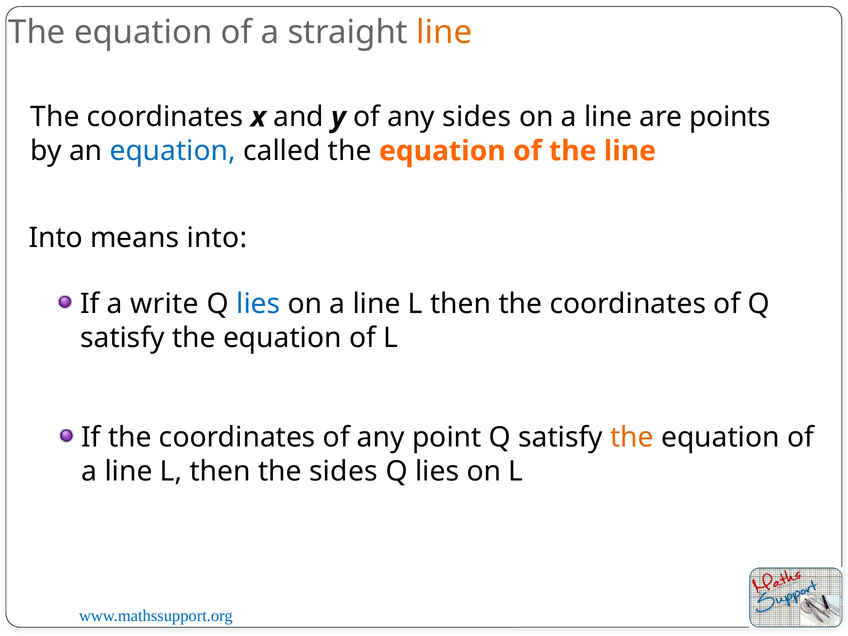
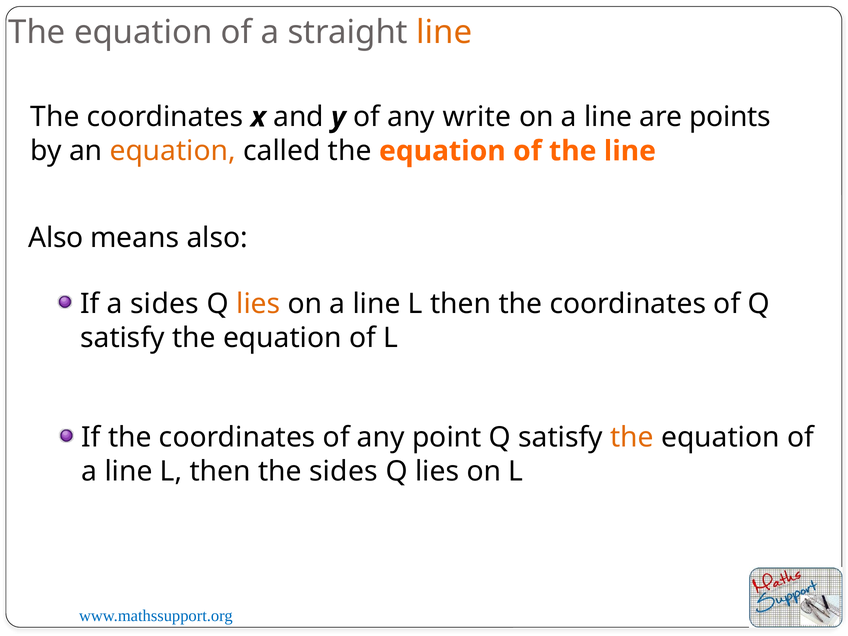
any sides: sides -> write
equation at (173, 151) colour: blue -> orange
Into at (56, 238): Into -> Also
means into: into -> also
a write: write -> sides
lies at (258, 304) colour: blue -> orange
